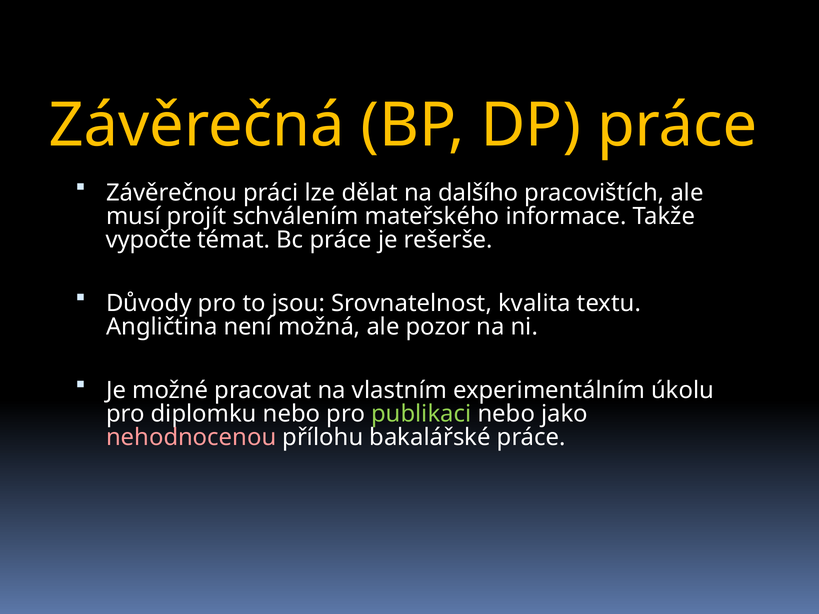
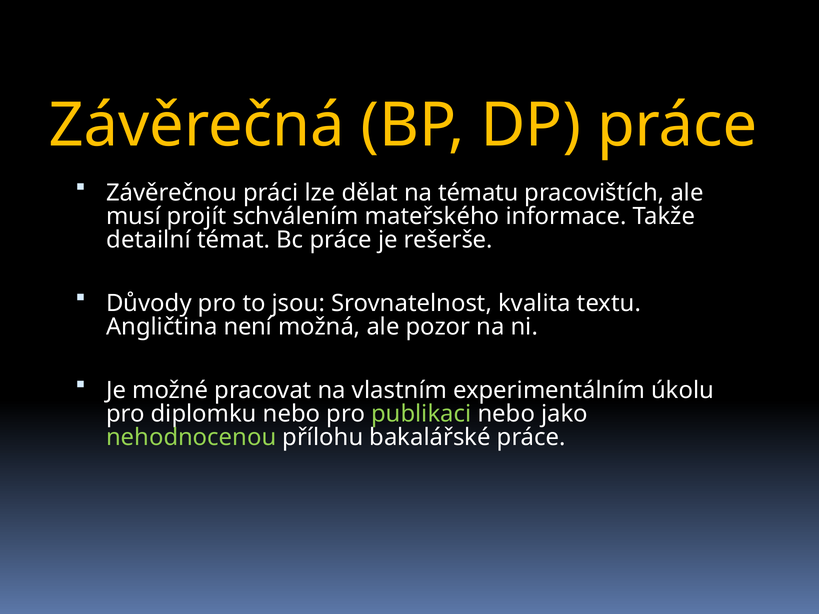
dalšího: dalšího -> tématu
vypočte: vypočte -> detailní
nehodnocenou colour: pink -> light green
